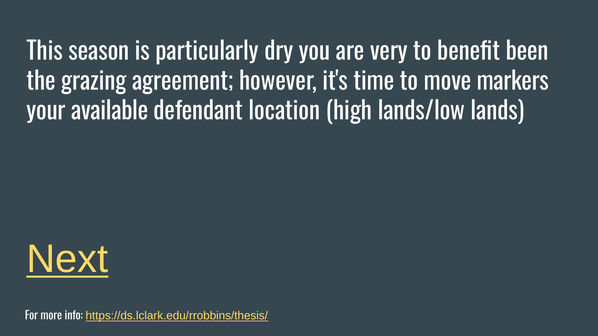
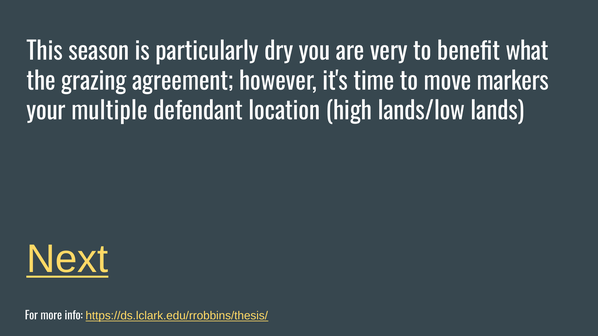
been: been -> what
available: available -> multiple
